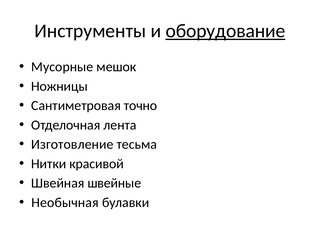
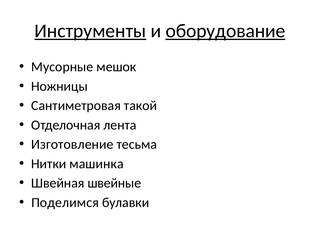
Инструменты underline: none -> present
точно: точно -> такой
красивой: красивой -> машинка
Необычная: Необычная -> Поделимся
